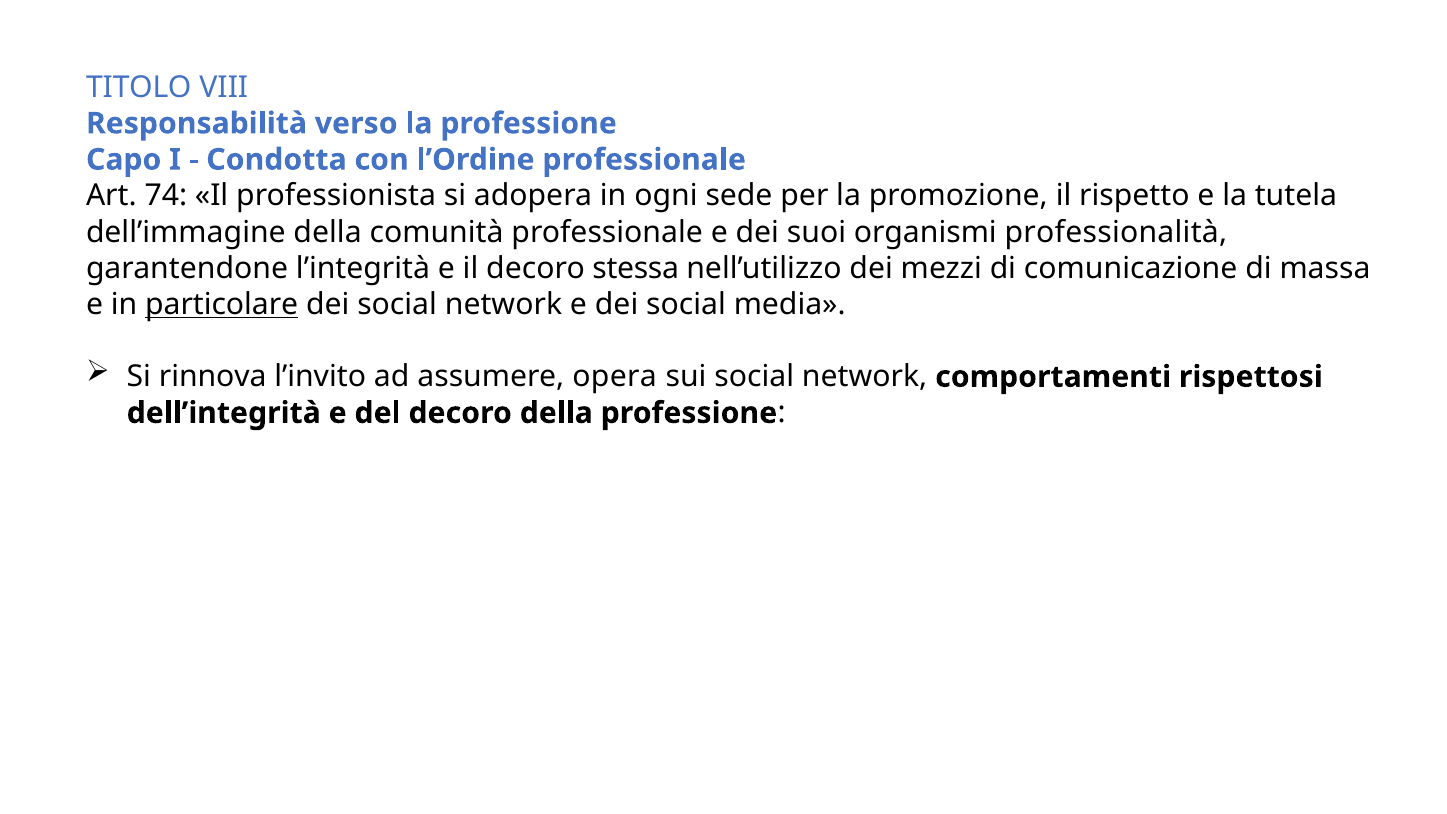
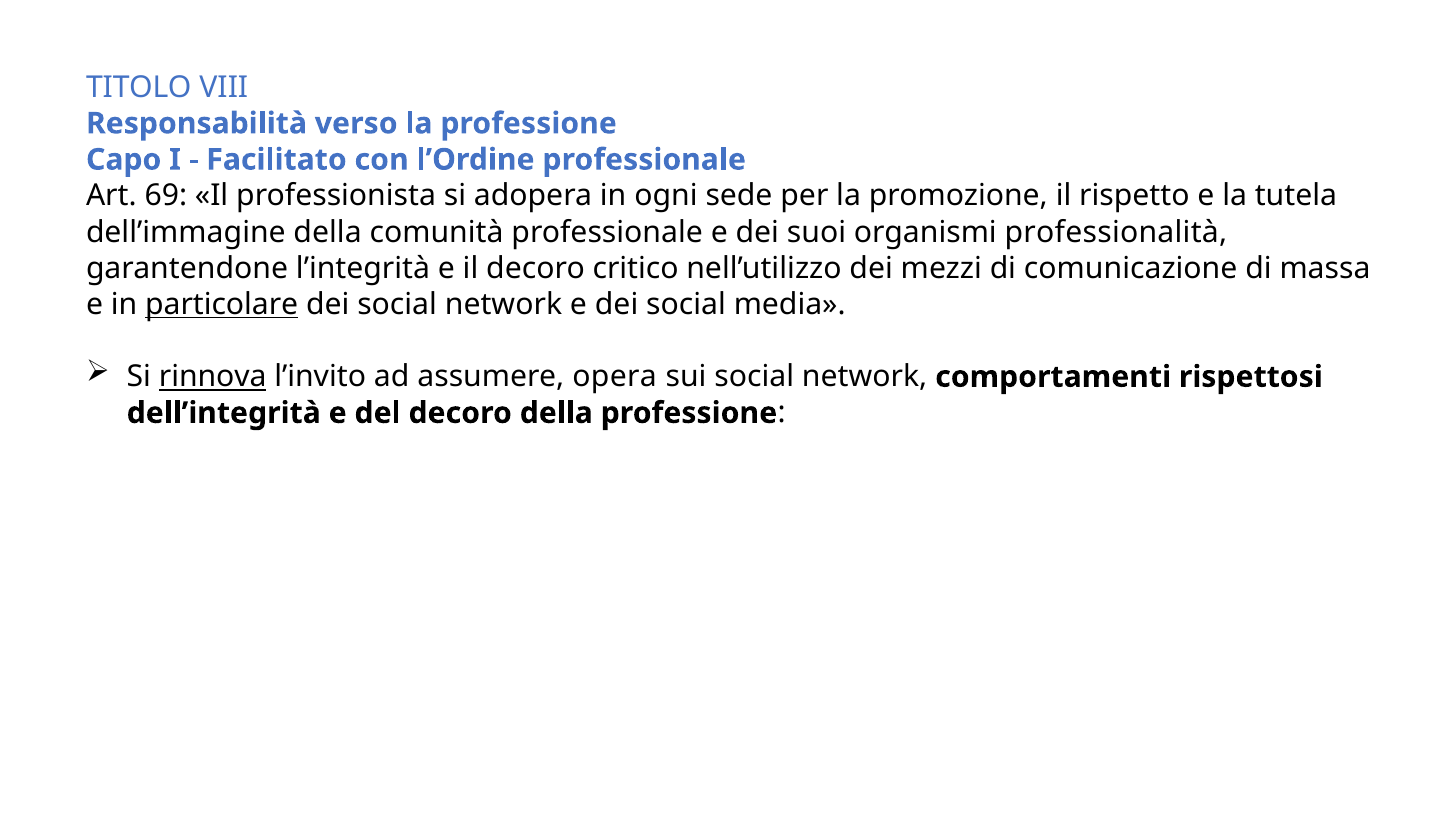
Condotta: Condotta -> Facilitato
74: 74 -> 69
stessa: stessa -> critico
rinnova underline: none -> present
